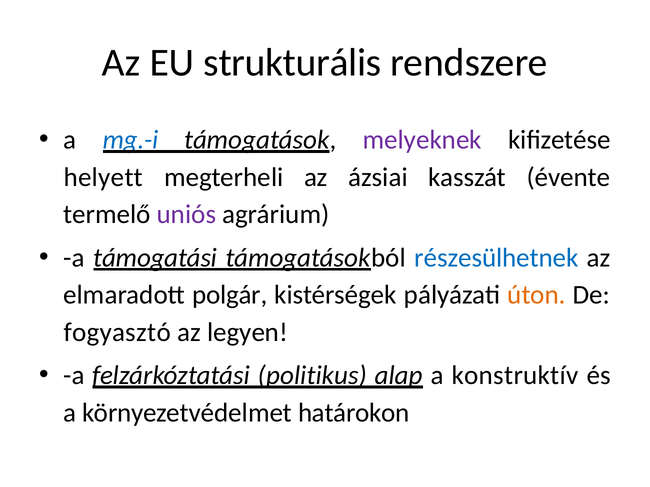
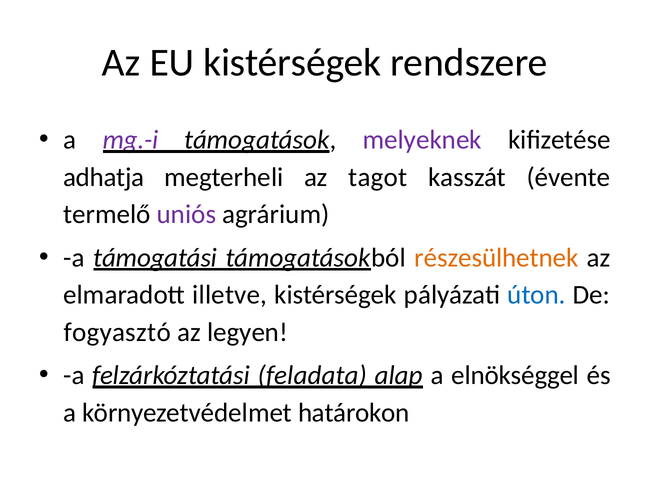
EU strukturális: strukturális -> kistérségek
mg.-i colour: blue -> purple
helyett: helyett -> adhatja
ázsiai: ázsiai -> tagot
részesülhetnek colour: blue -> orange
polgár: polgár -> illetve
úton colour: orange -> blue
politikus: politikus -> feladata
konstruktív: konstruktív -> elnökséggel
